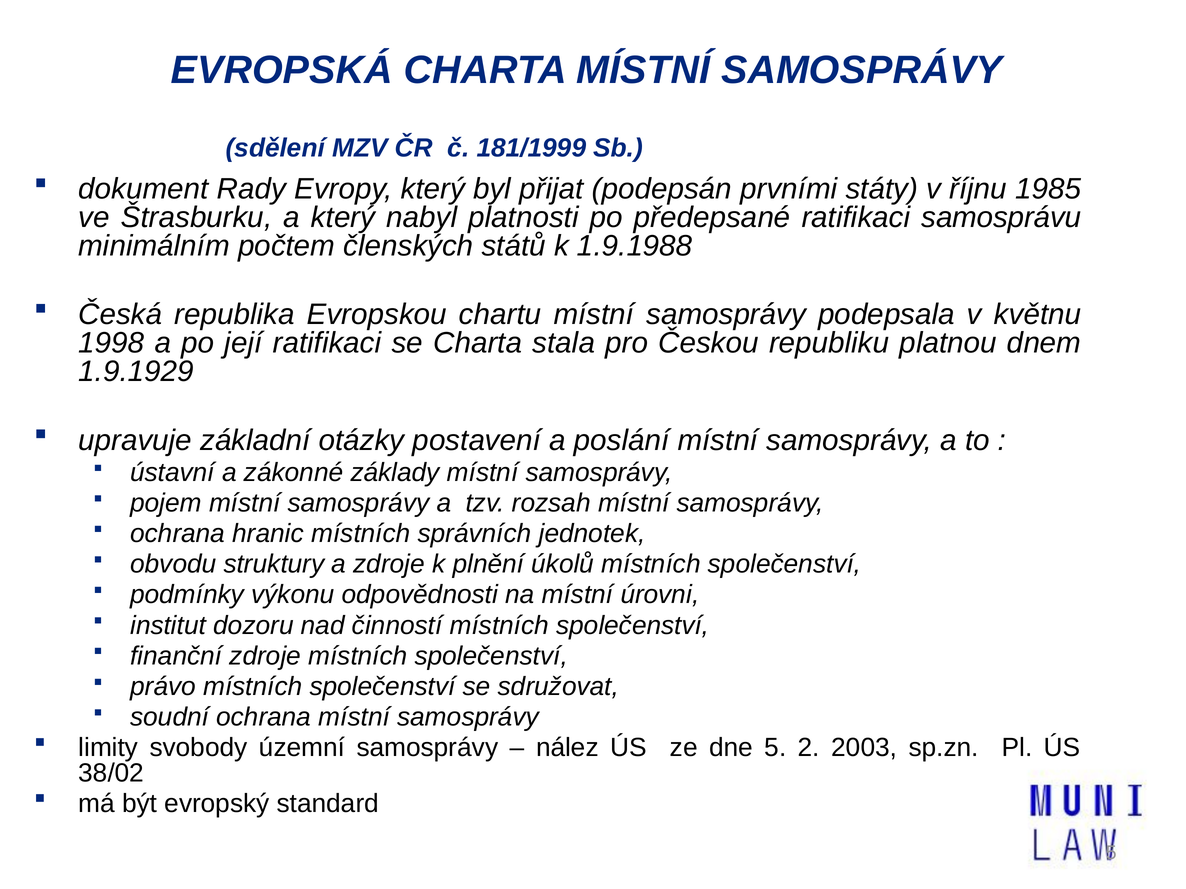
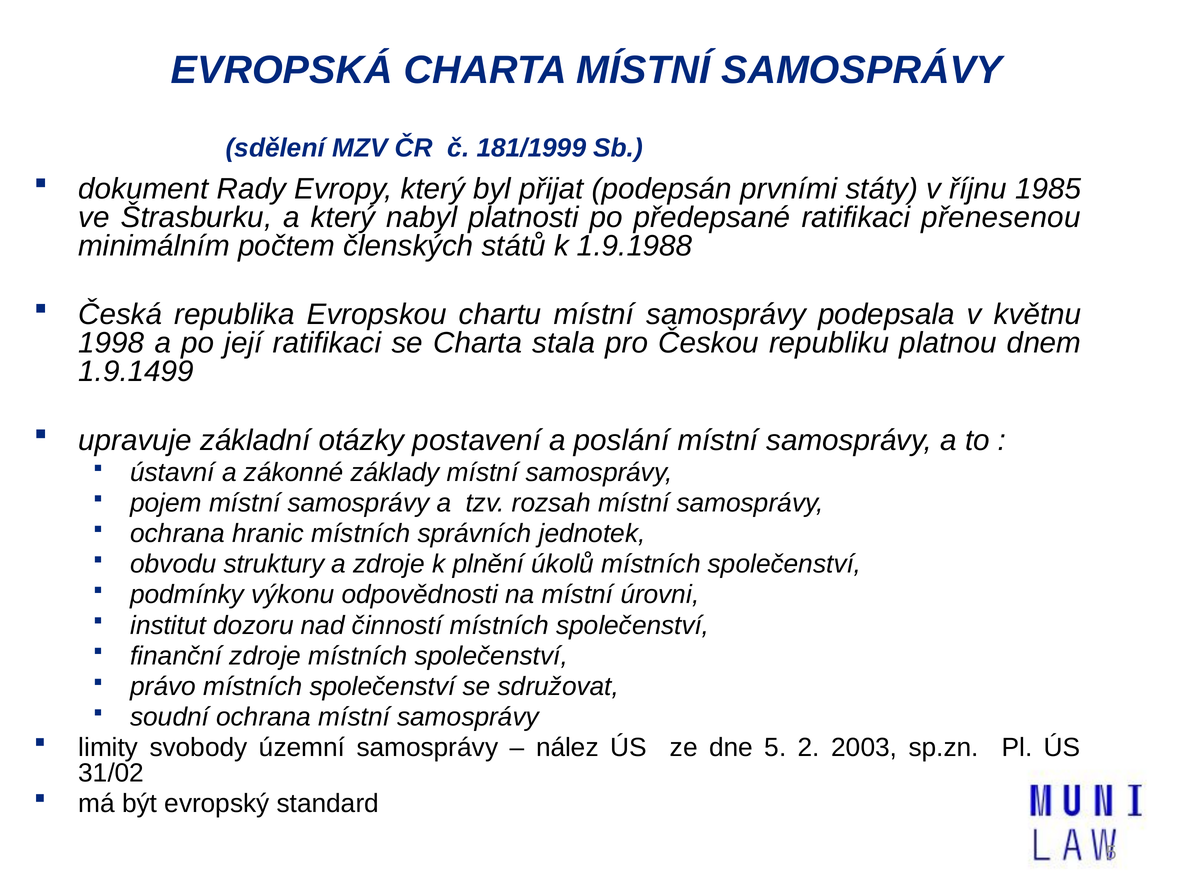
samosprávu: samosprávu -> přenesenou
1.9.1929: 1.9.1929 -> 1.9.1499
38/02: 38/02 -> 31/02
